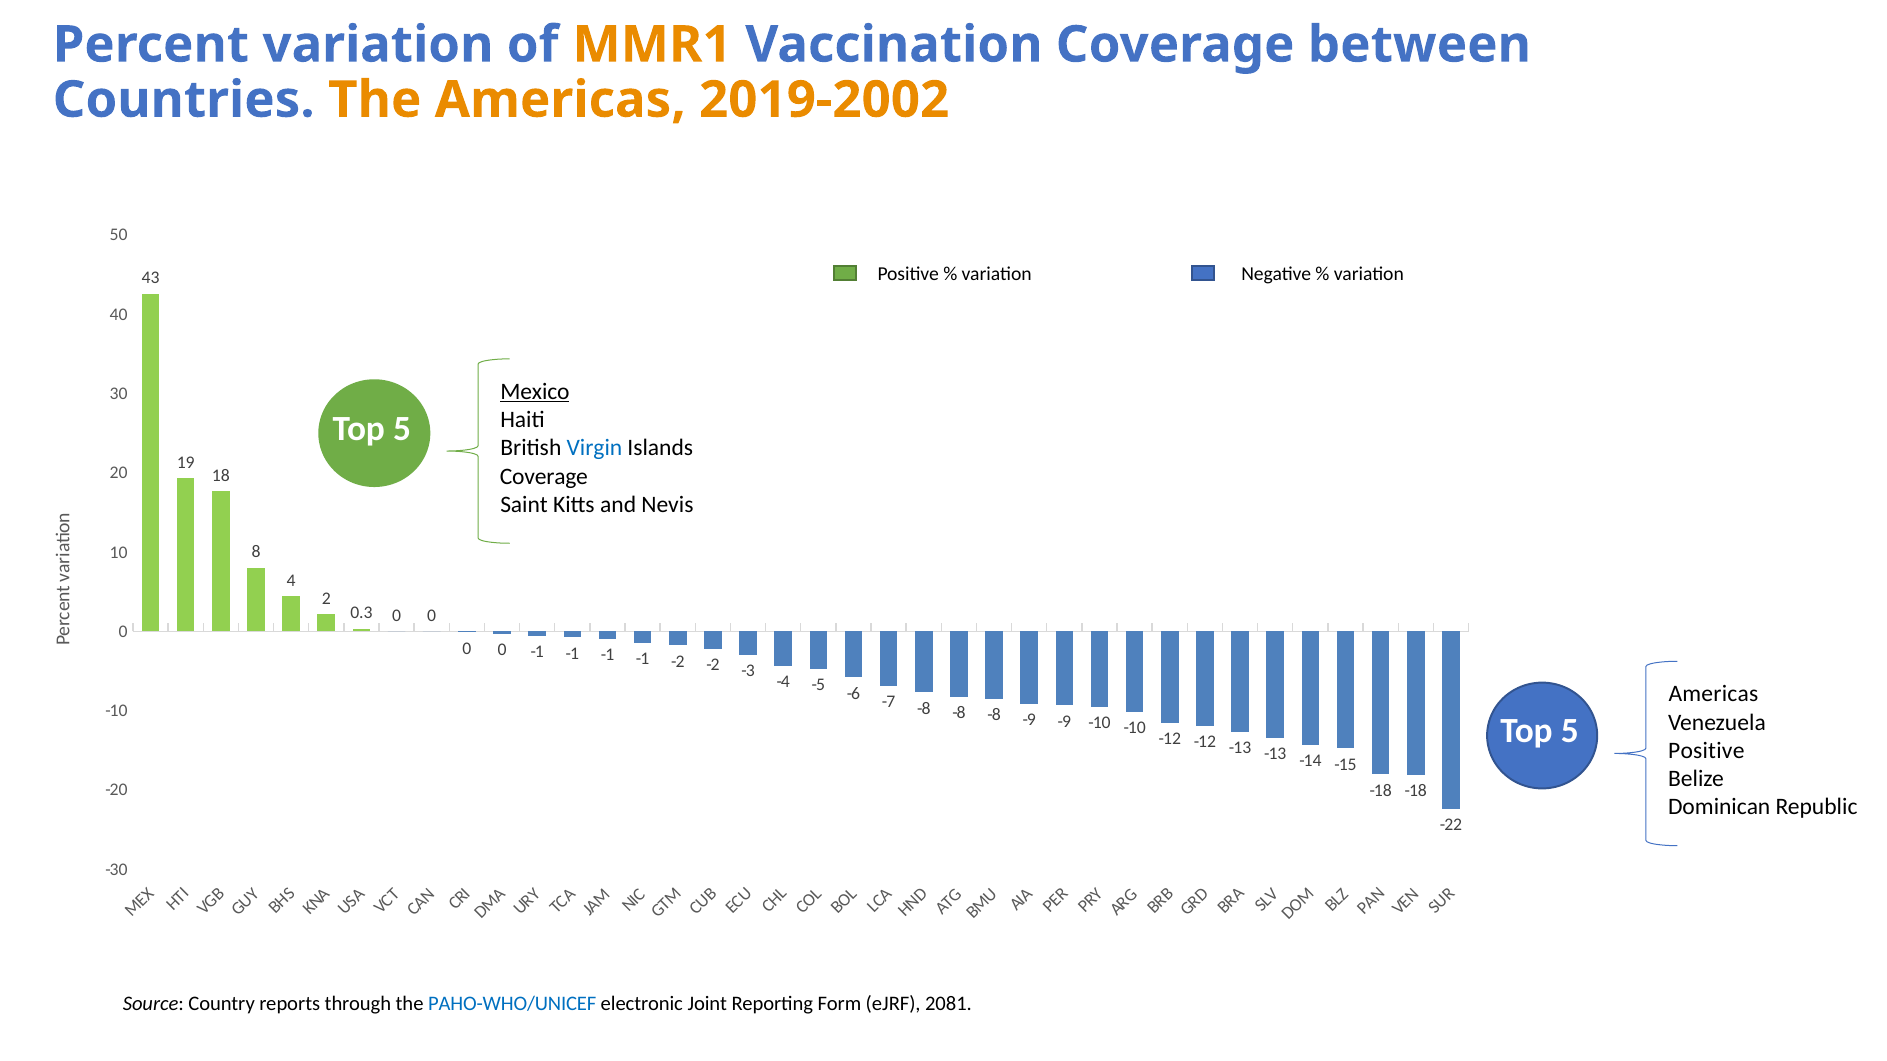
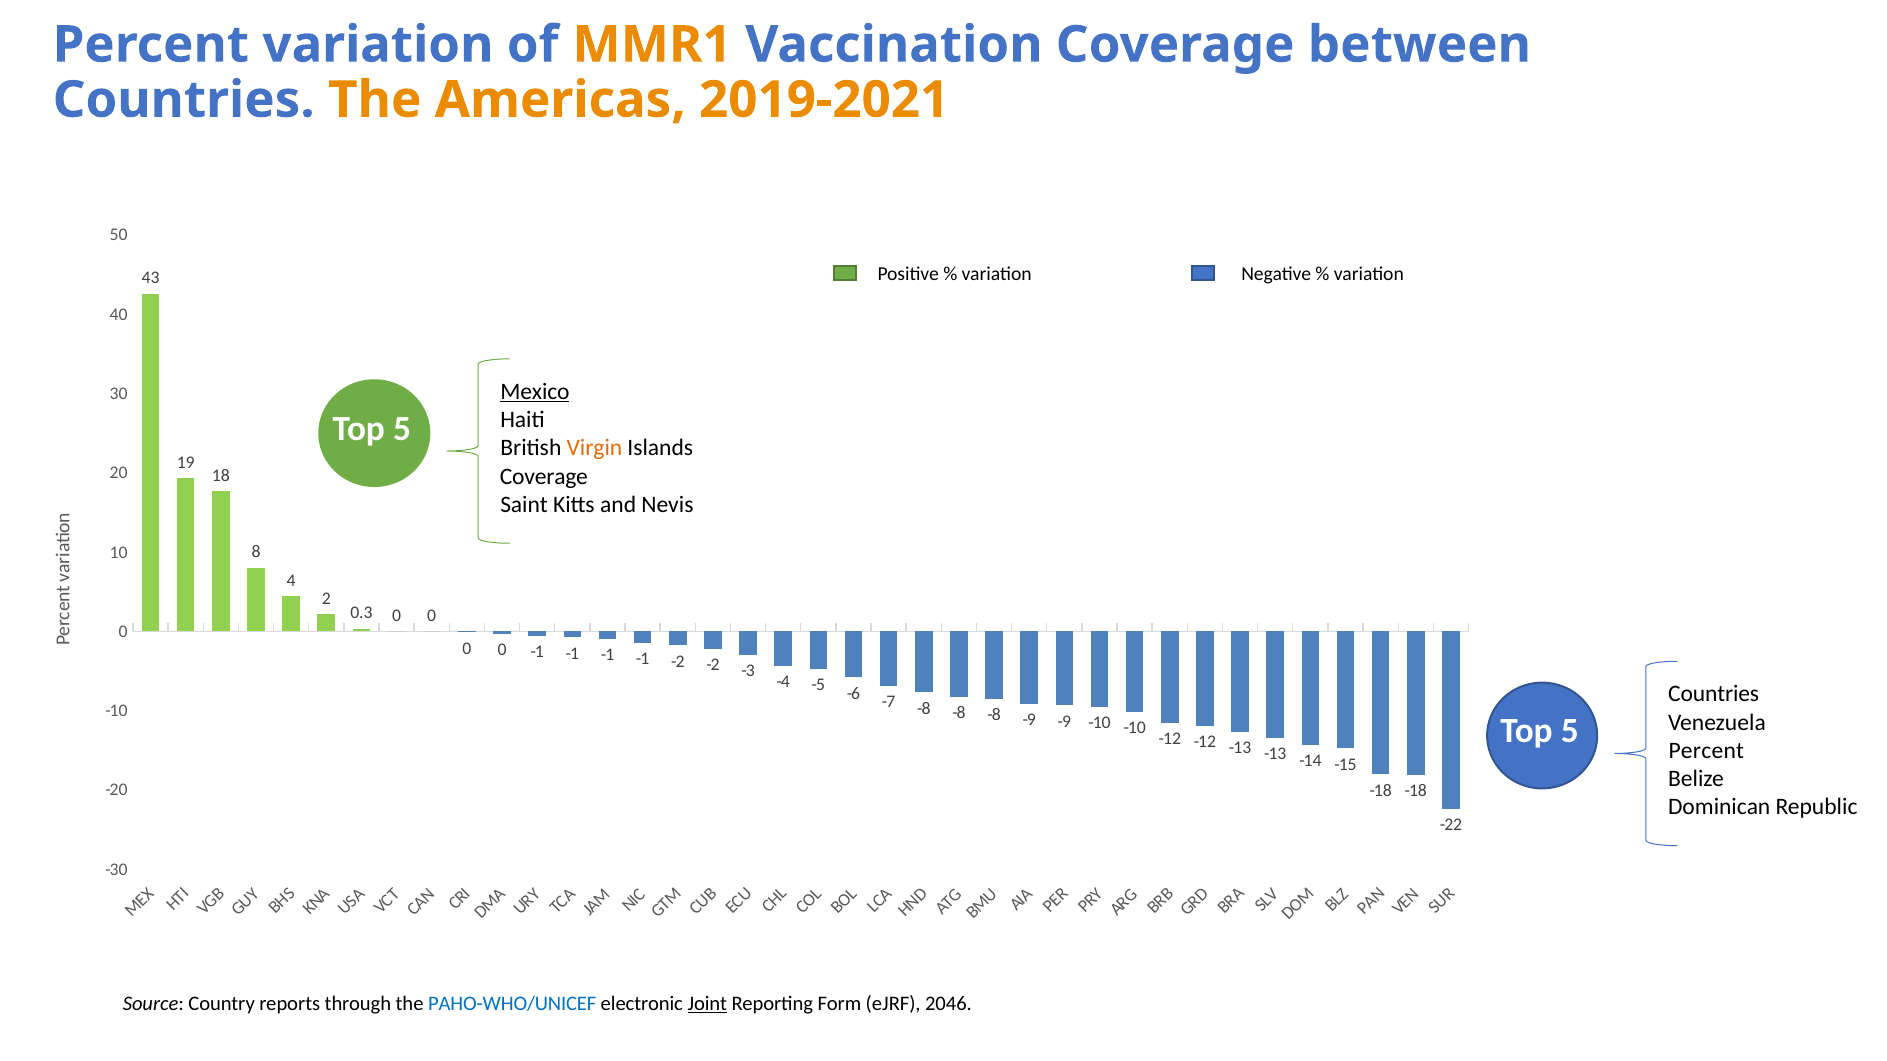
2019-2002: 2019-2002 -> 2019-2021
Virgin colour: blue -> orange
Americas at (1713, 694): Americas -> Countries
Positive at (1706, 751): Positive -> Percent
Joint underline: none -> present
2081: 2081 -> 2046
